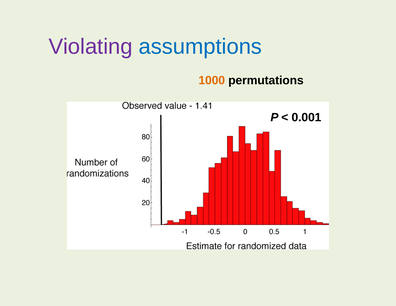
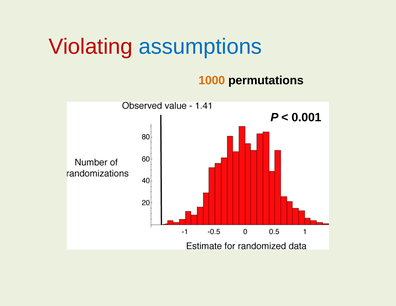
Violating colour: purple -> red
